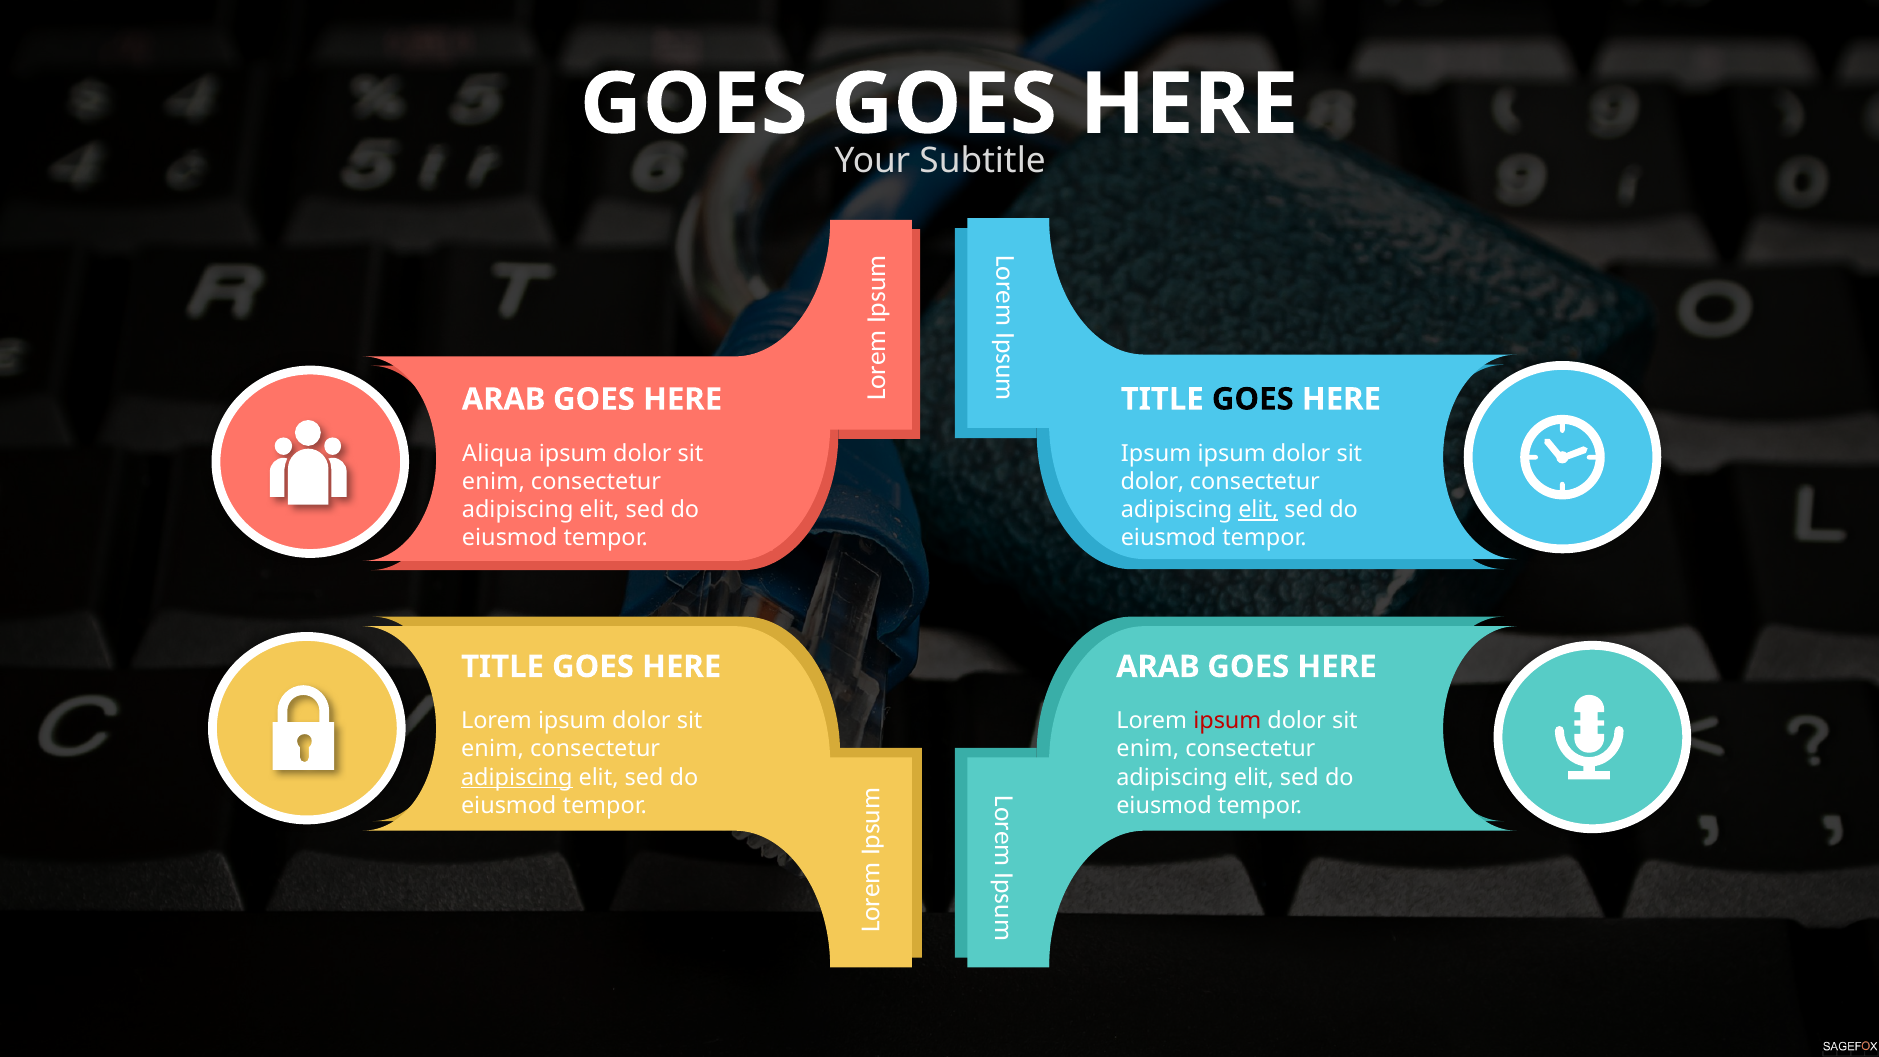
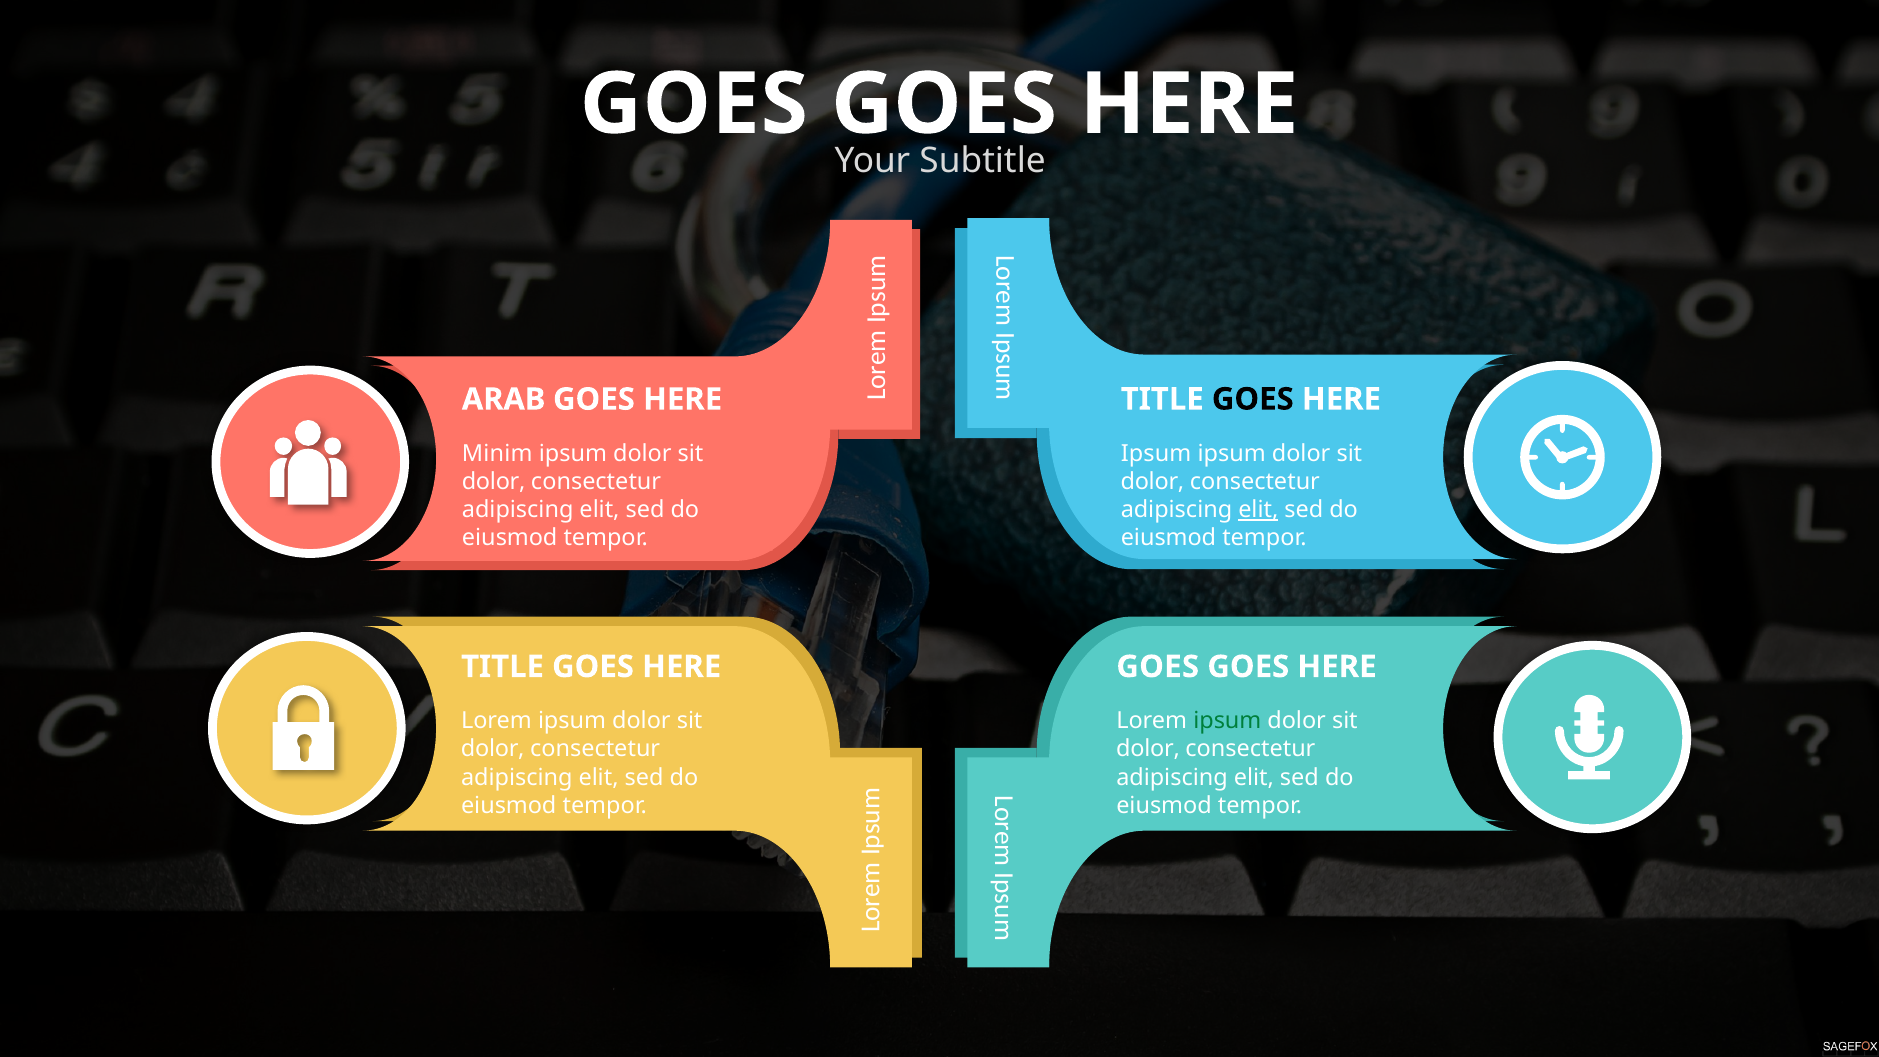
Aliqua: Aliqua -> Minim
enim at (493, 482): enim -> dolor
ARAB at (1158, 667): ARAB -> GOES
ipsum at (1227, 721) colour: red -> green
enim at (492, 749): enim -> dolor
enim at (1148, 749): enim -> dolor
adipiscing at (517, 777) underline: present -> none
